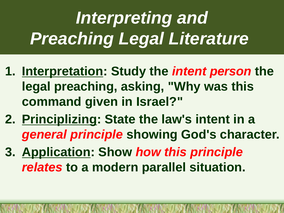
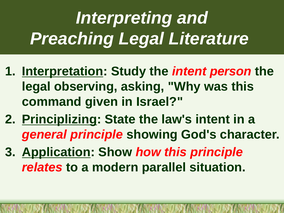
legal preaching: preaching -> observing
